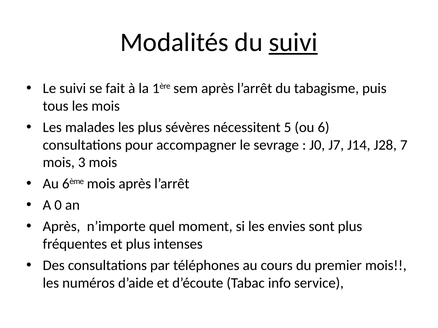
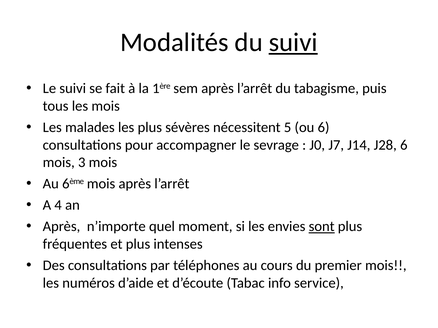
J28 7: 7 -> 6
0: 0 -> 4
sont underline: none -> present
